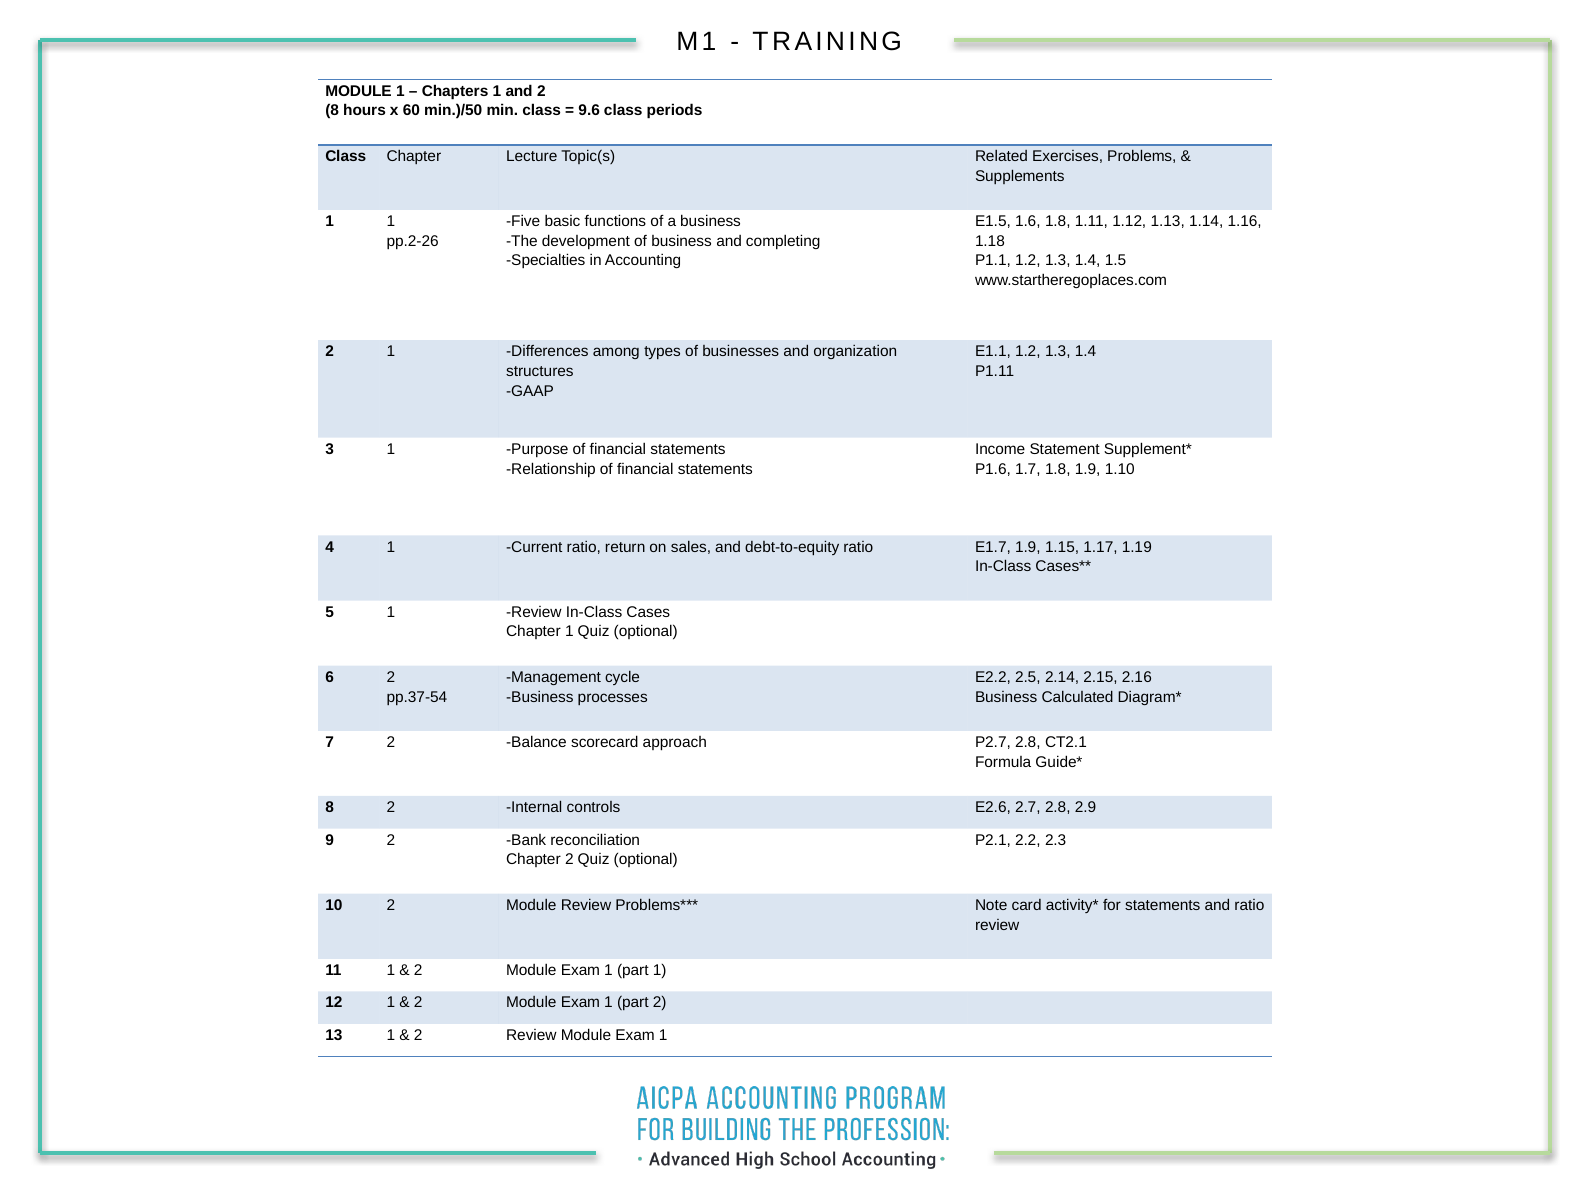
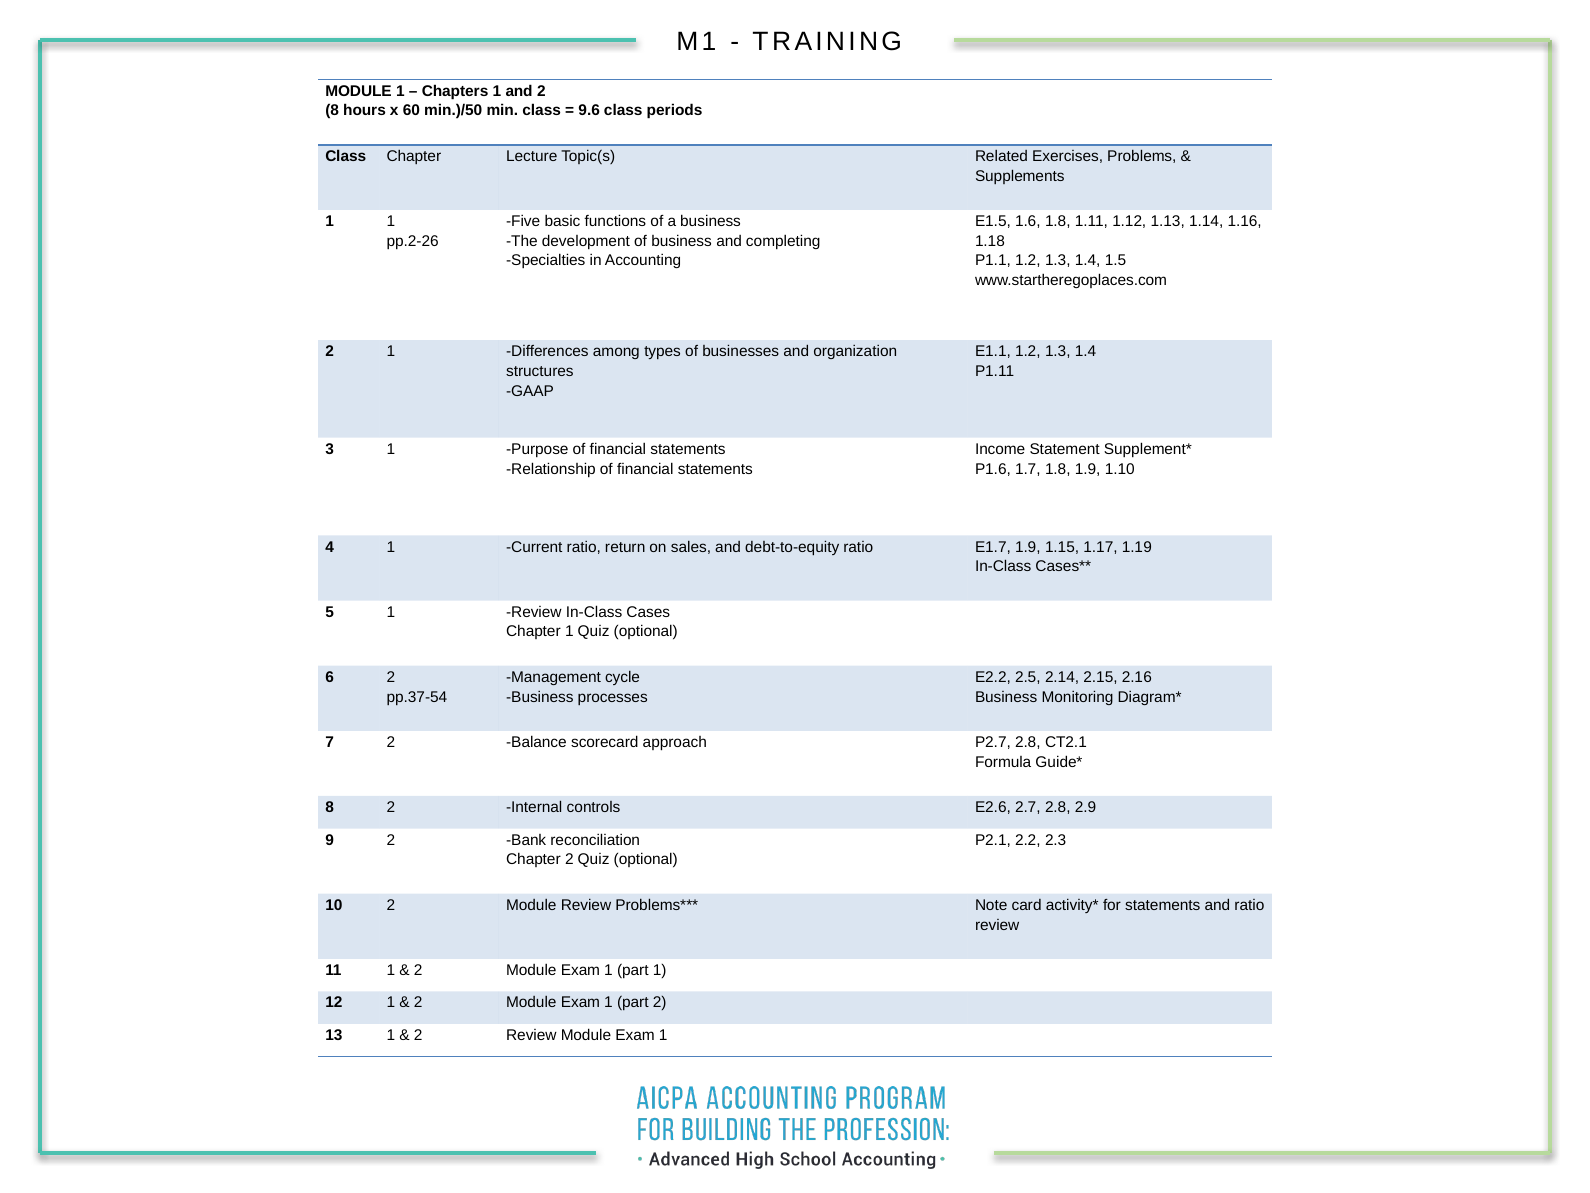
Calculated: Calculated -> Monitoring
